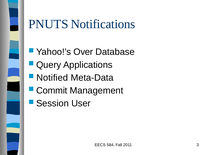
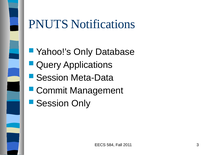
Yahoo!’s Over: Over -> Only
Notified at (52, 77): Notified -> Session
Session User: User -> Only
